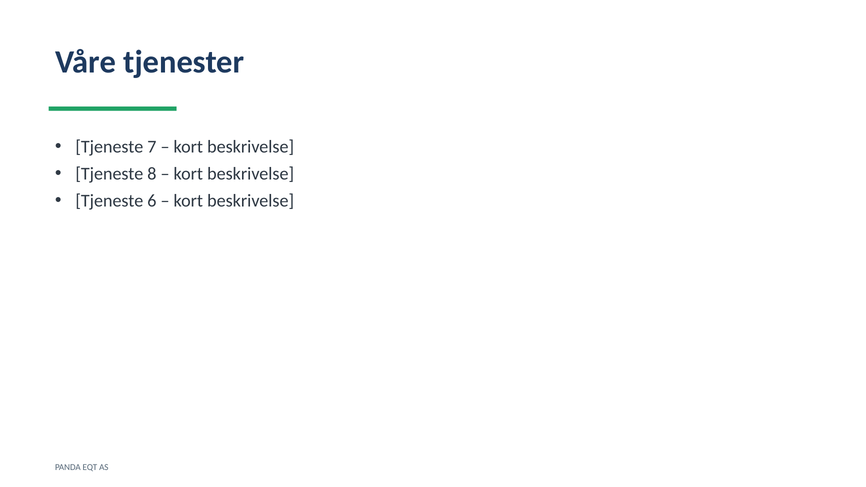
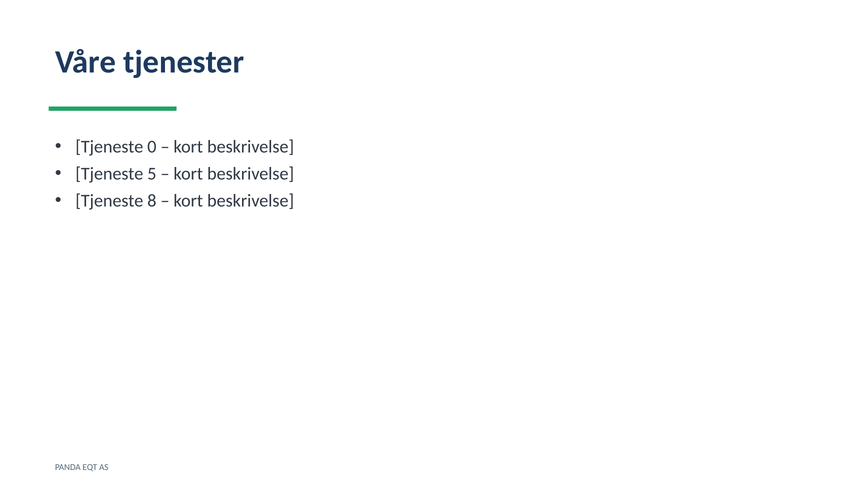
7: 7 -> 0
8: 8 -> 5
6: 6 -> 8
